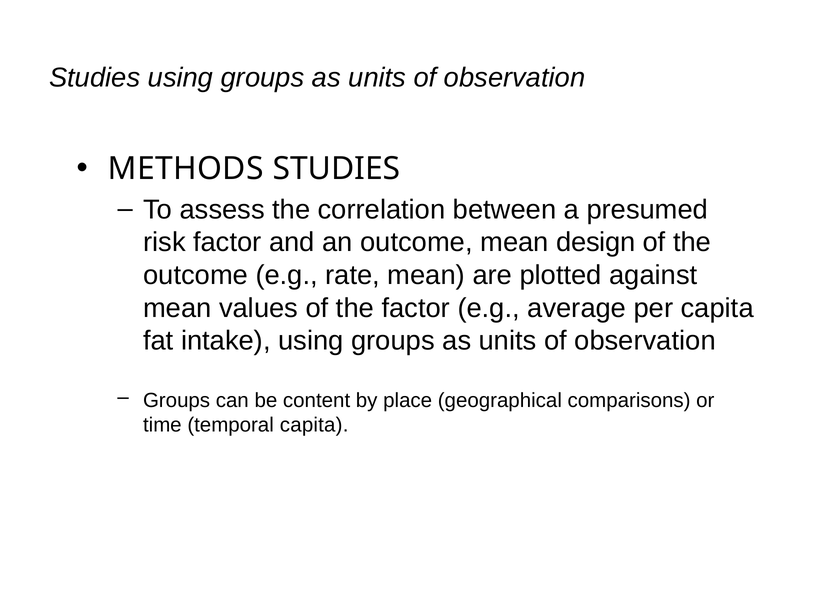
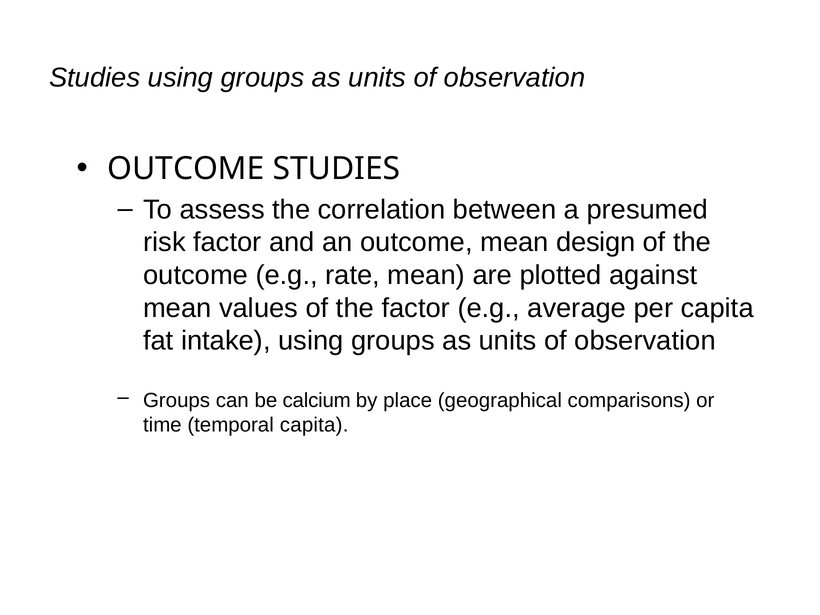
METHODS at (186, 169): METHODS -> OUTCOME
content: content -> calcium
